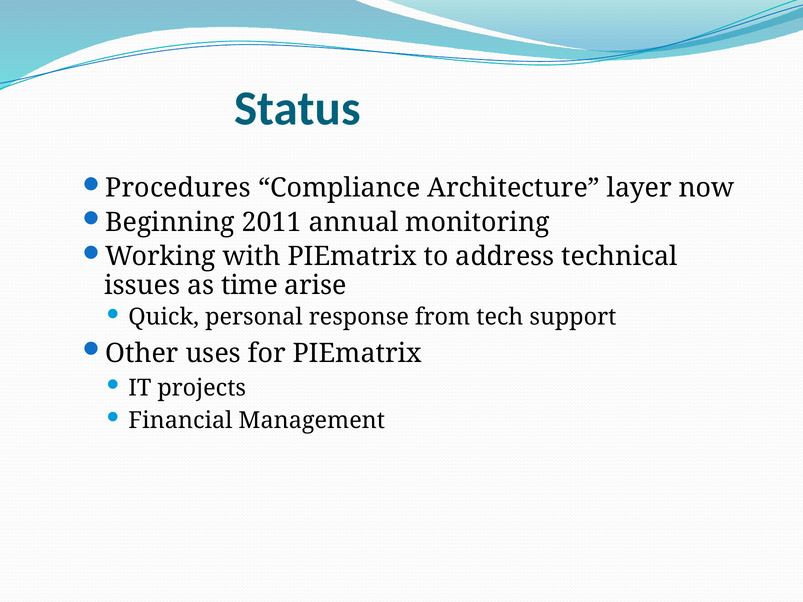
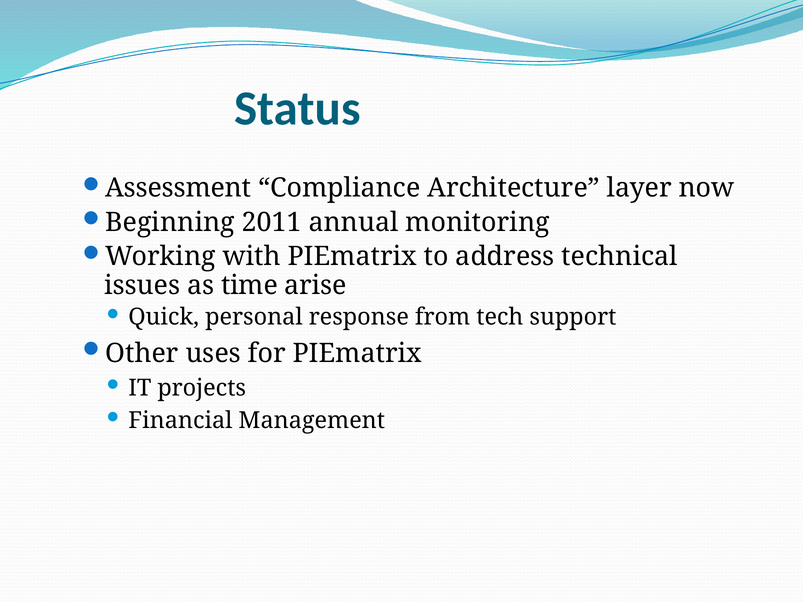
Procedures: Procedures -> Assessment
